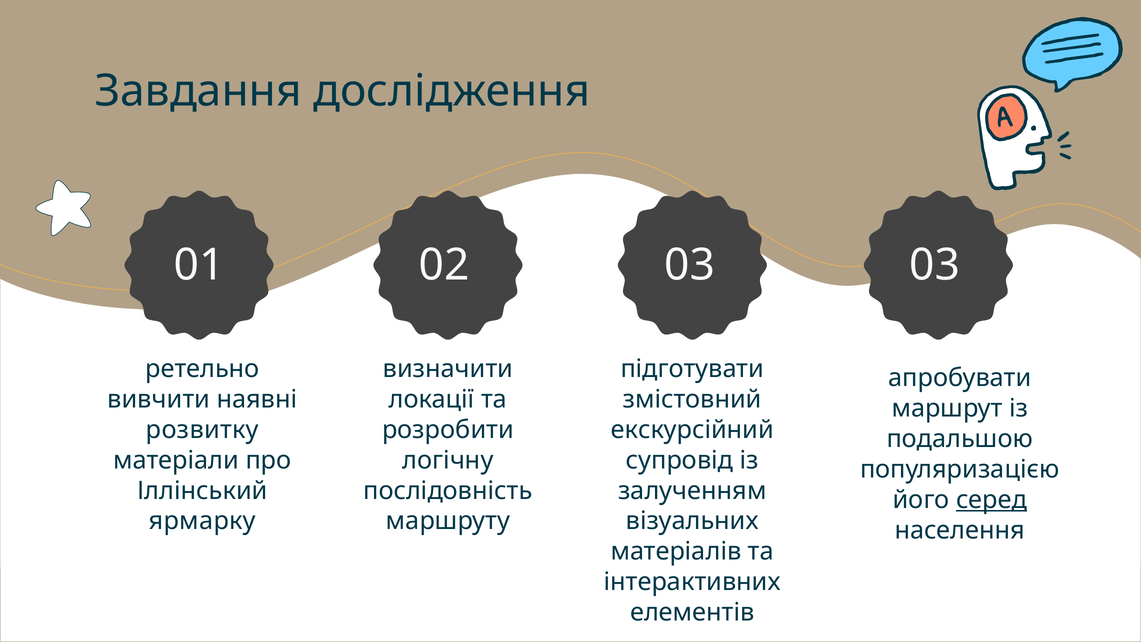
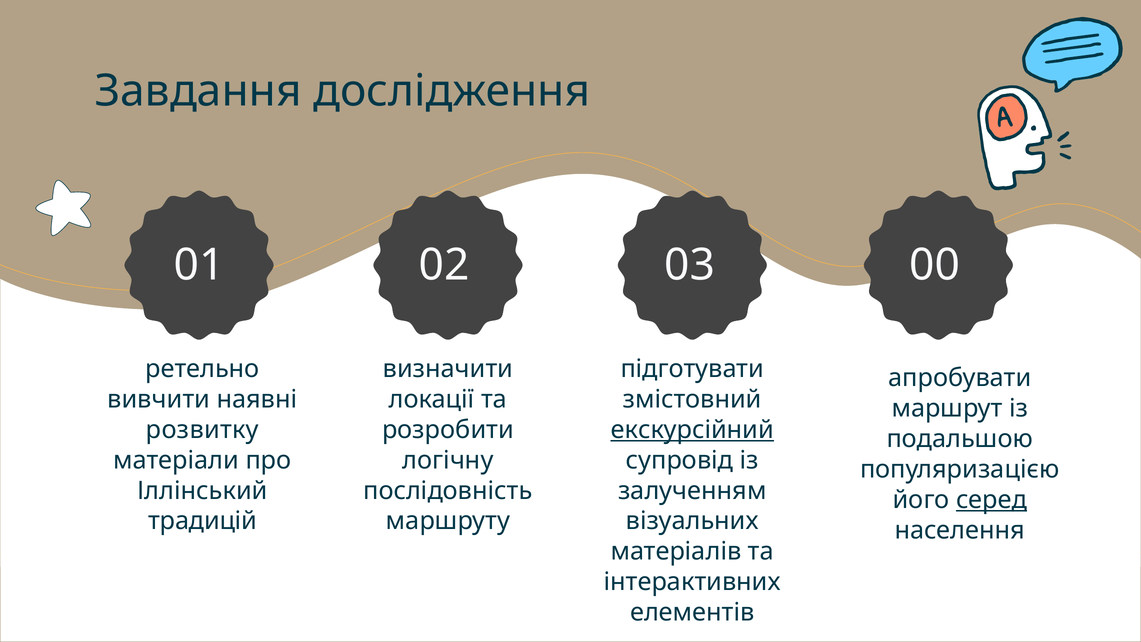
03 03: 03 -> 00
екскурсійний underline: none -> present
ярмарку: ярмарку -> традицій
